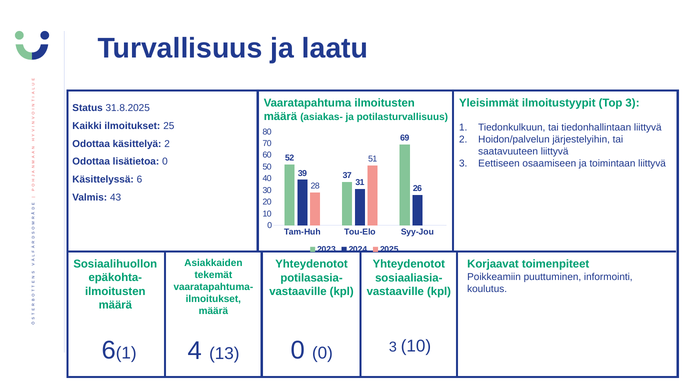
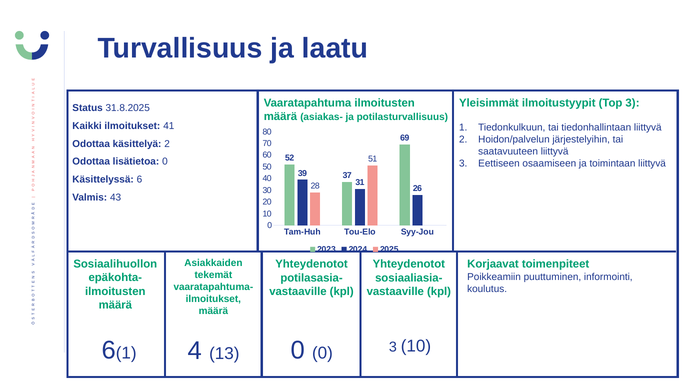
25: 25 -> 41
